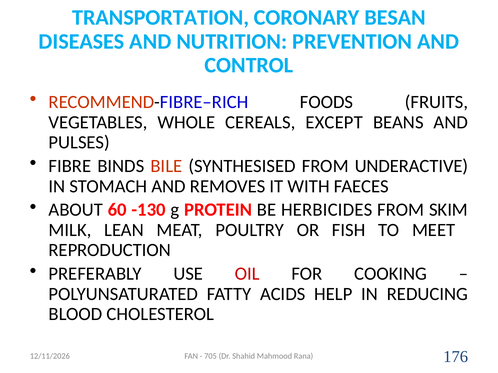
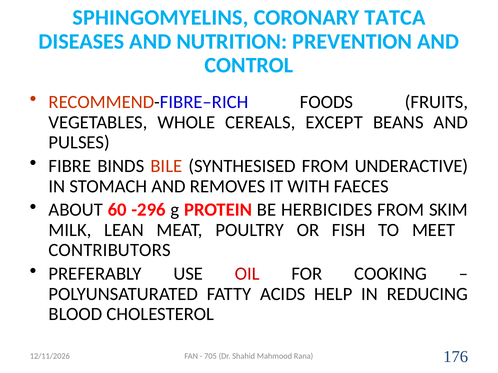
TRANSPORTATION: TRANSPORTATION -> SPHINGOMYELINS
BESAN: BESAN -> TATCA
-130: -130 -> -296
REPRODUCTION: REPRODUCTION -> CONTRIBUTORS
